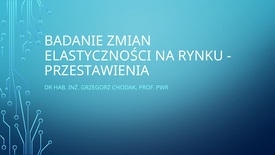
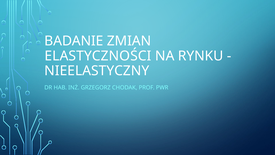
PRZESTAWIENIA: PRZESTAWIENIA -> NIEELASTYCZNY
